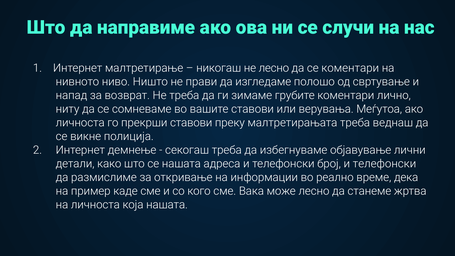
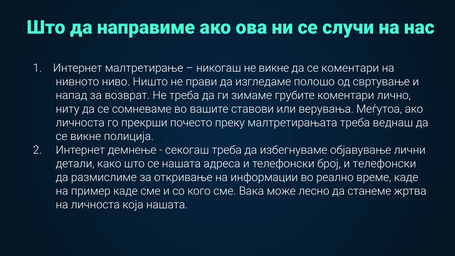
не лесно: лесно -> викне
прекрши ставови: ставови -> почесто
време дека: дека -> каде
